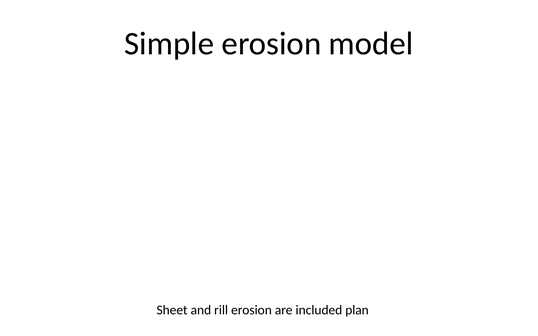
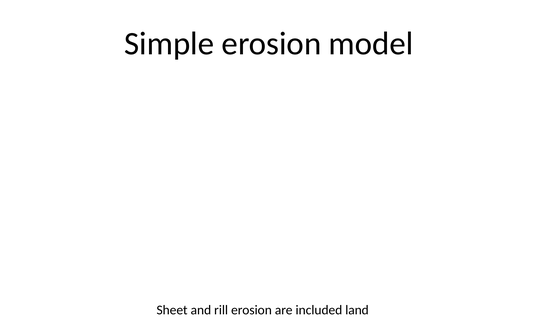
plan: plan -> land
